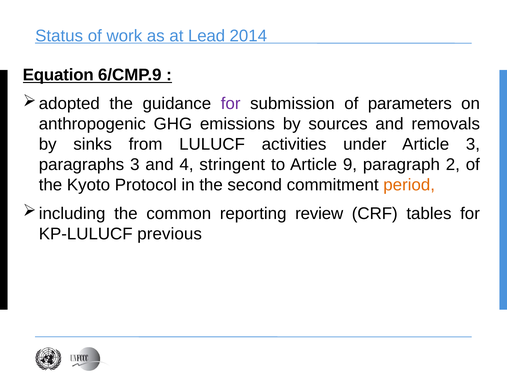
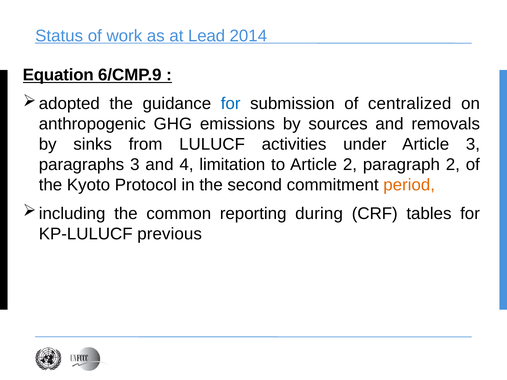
for at (231, 104) colour: purple -> blue
parameters: parameters -> centralized
stringent: stringent -> limitation
Article 9: 9 -> 2
review: review -> during
